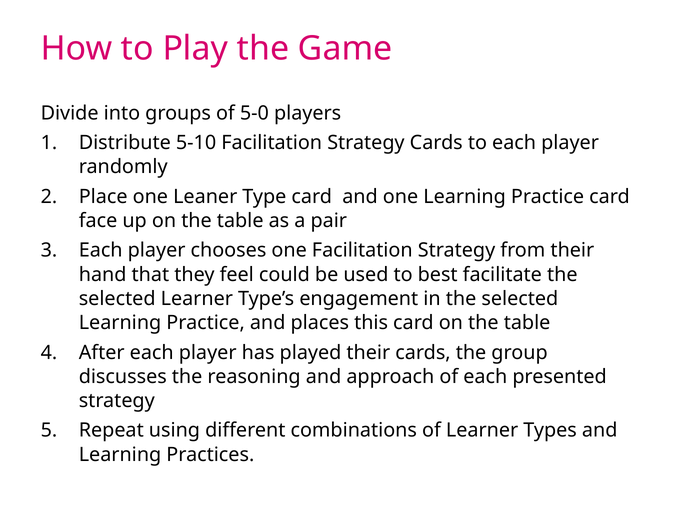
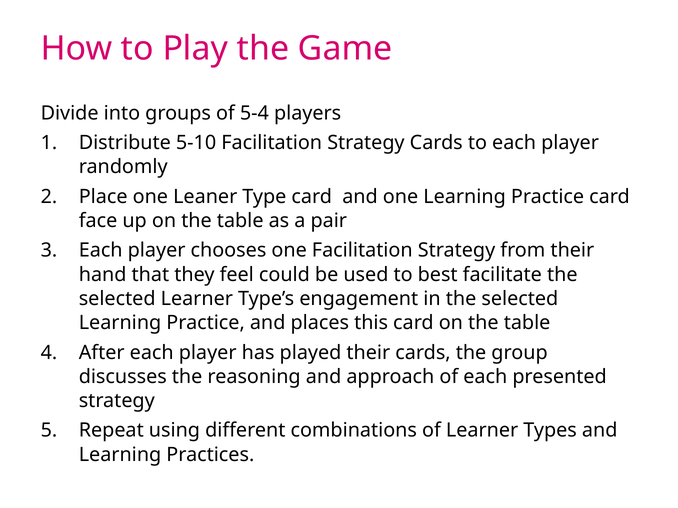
5-0: 5-0 -> 5-4
